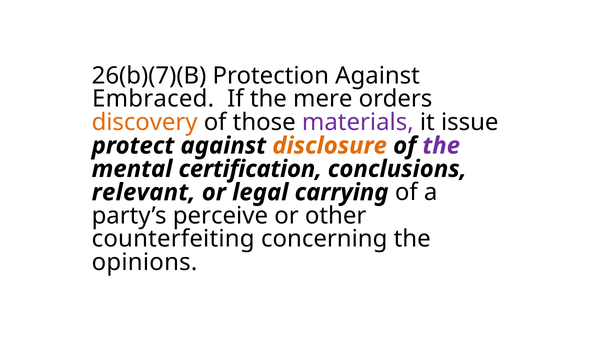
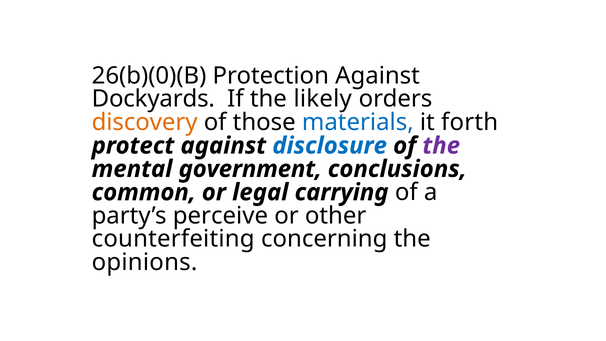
26(b)(7)(B: 26(b)(7)(B -> 26(b)(0)(B
Embraced: Embraced -> Dockyards
mere: mere -> likely
materials colour: purple -> blue
issue: issue -> forth
disclosure colour: orange -> blue
certification: certification -> government
relevant: relevant -> common
